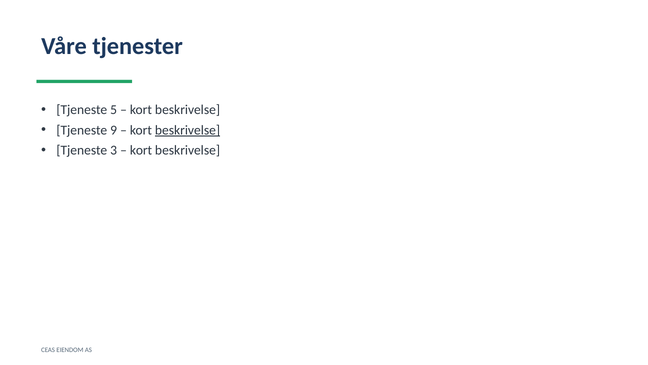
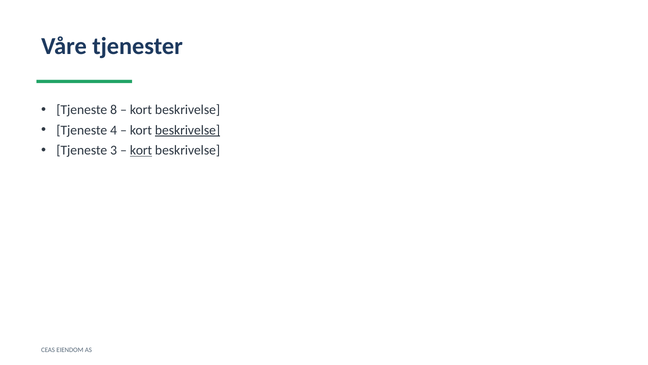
5: 5 -> 8
9: 9 -> 4
kort at (141, 150) underline: none -> present
